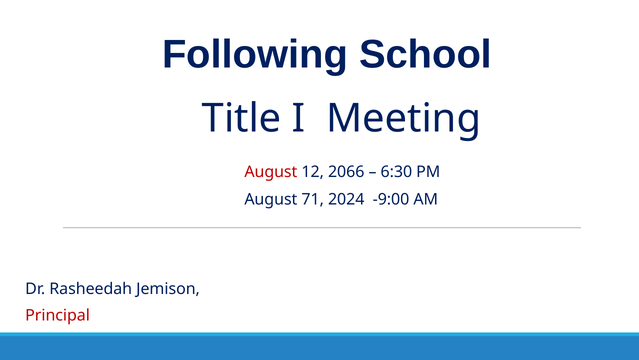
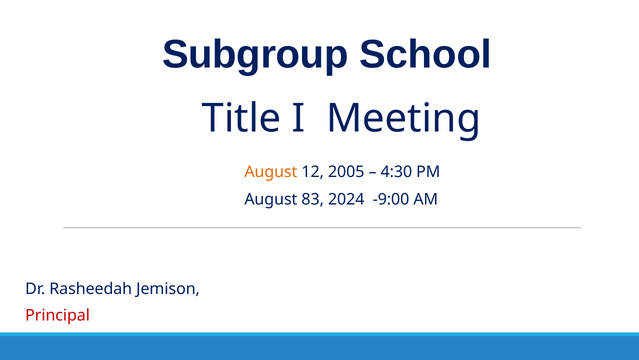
Following: Following -> Subgroup
August at (271, 172) colour: red -> orange
2066: 2066 -> 2005
6:30: 6:30 -> 4:30
71: 71 -> 83
